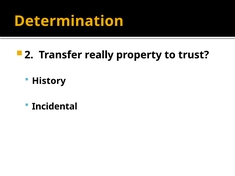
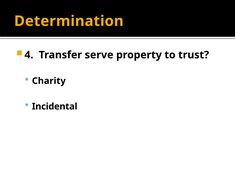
2: 2 -> 4
really: really -> serve
History: History -> Charity
